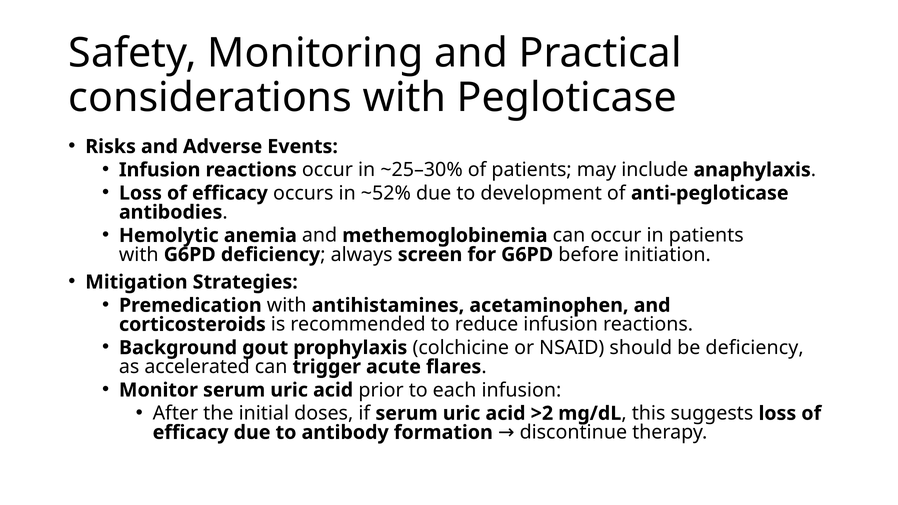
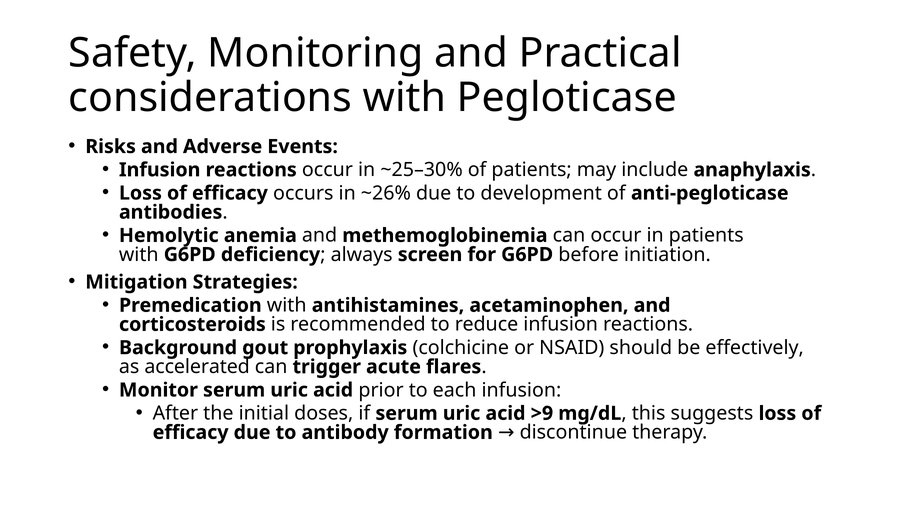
~52%: ~52% -> ~26%
be deficiency: deficiency -> effectively
>2: >2 -> >9
